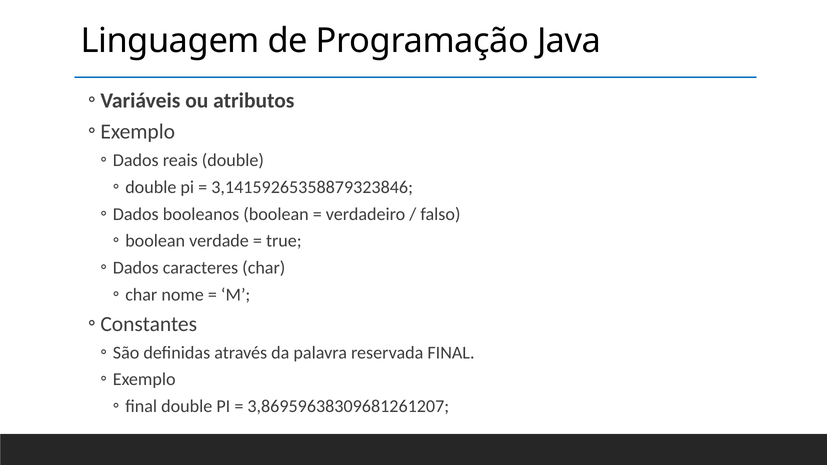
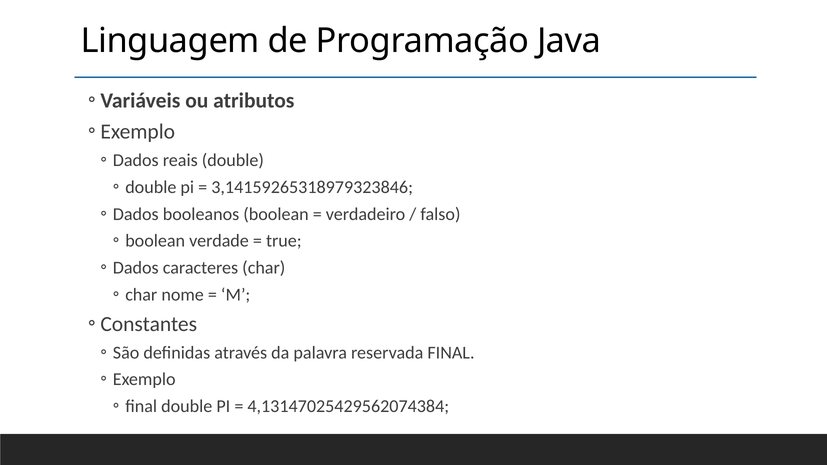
3,14159265358879323846: 3,14159265358879323846 -> 3,14159265318979323846
3,86959638309681261207: 3,86959638309681261207 -> 4,13147025429562074384
